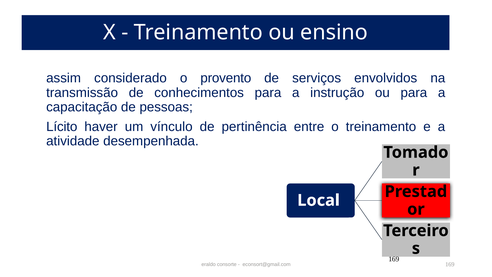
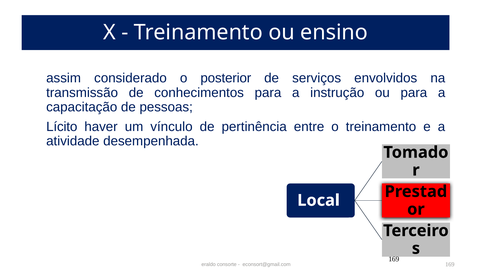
provento: provento -> posterior
